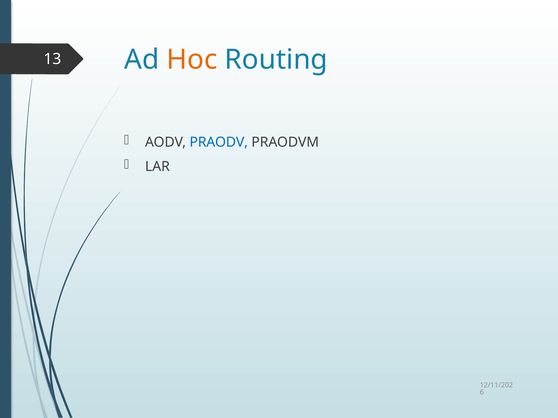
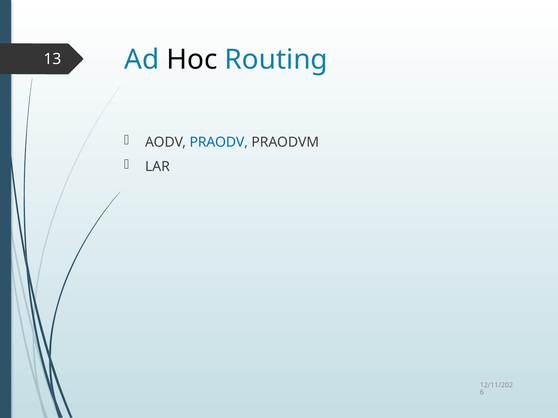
Hoc colour: orange -> black
